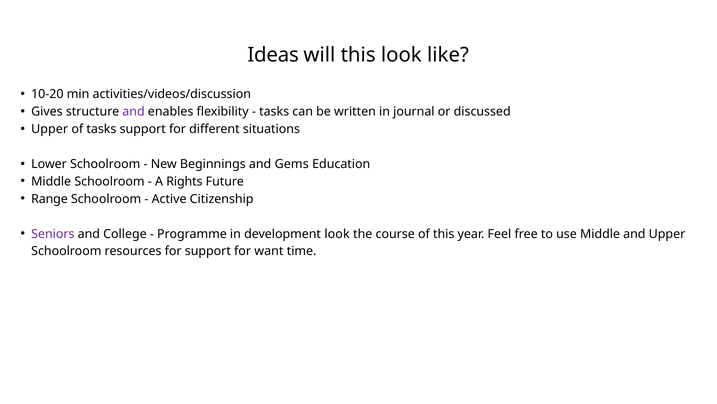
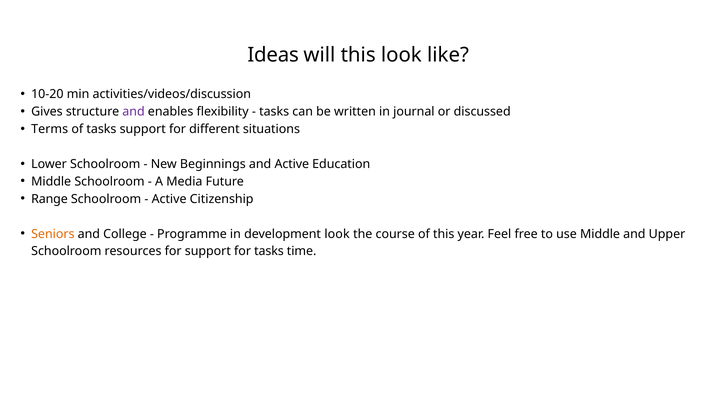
Upper at (50, 129): Upper -> Terms
and Gems: Gems -> Active
Rights: Rights -> Media
Seniors colour: purple -> orange
for want: want -> tasks
